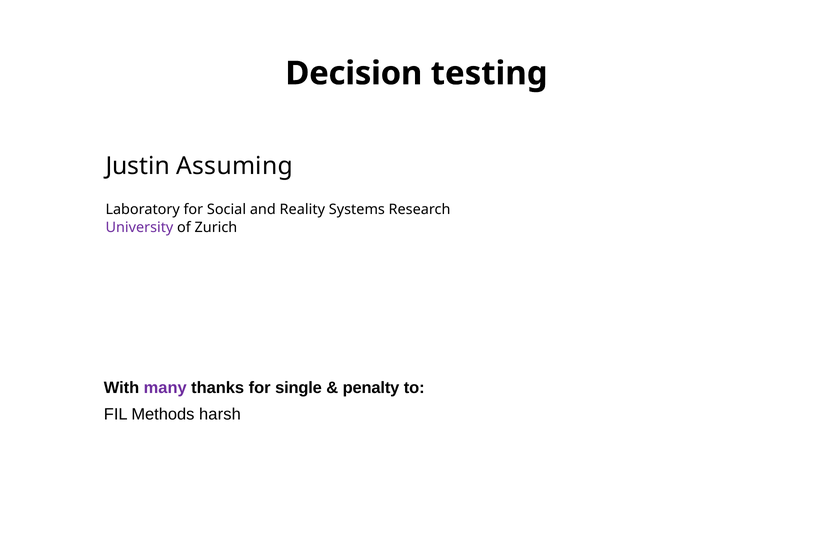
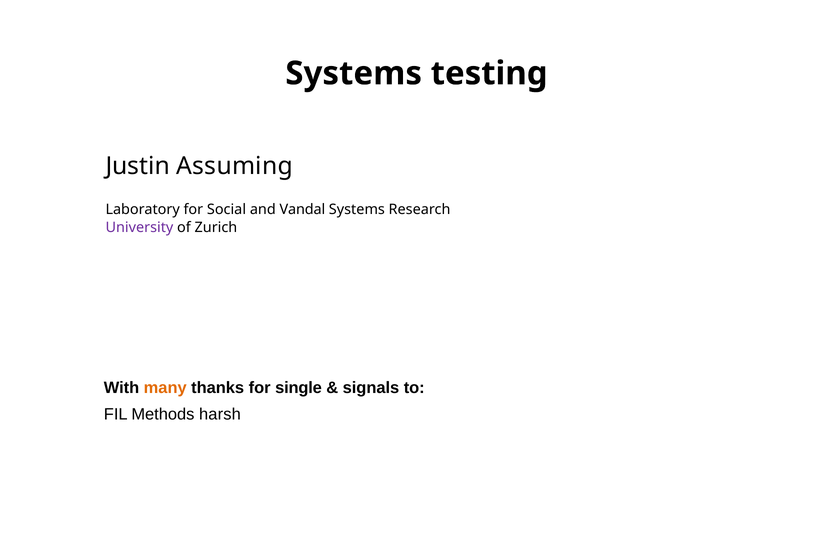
Decision at (354, 73): Decision -> Systems
Reality: Reality -> Vandal
many colour: purple -> orange
penalty: penalty -> signals
